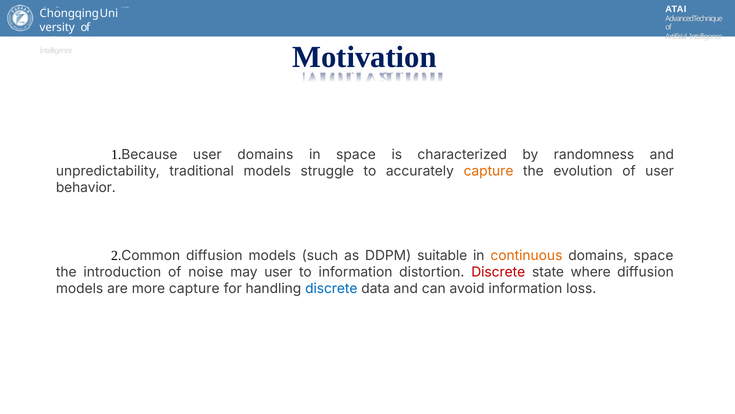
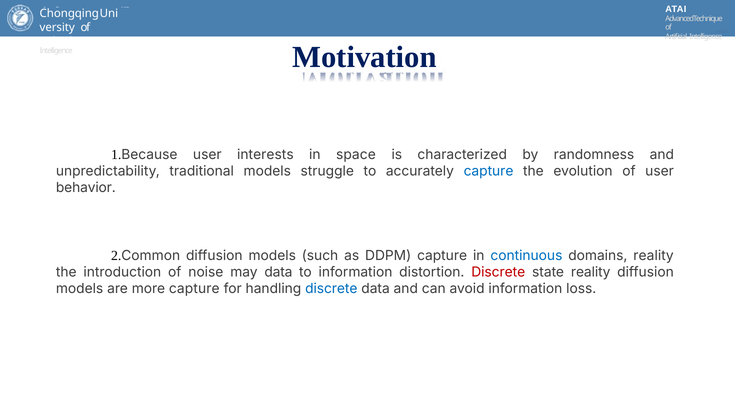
user domains: domains -> interests
capture at (489, 171) colour: orange -> blue
DDPM suitable: suitable -> capture
continuous colour: orange -> blue
domains space: space -> reality
may user: user -> data
state where: where -> reality
